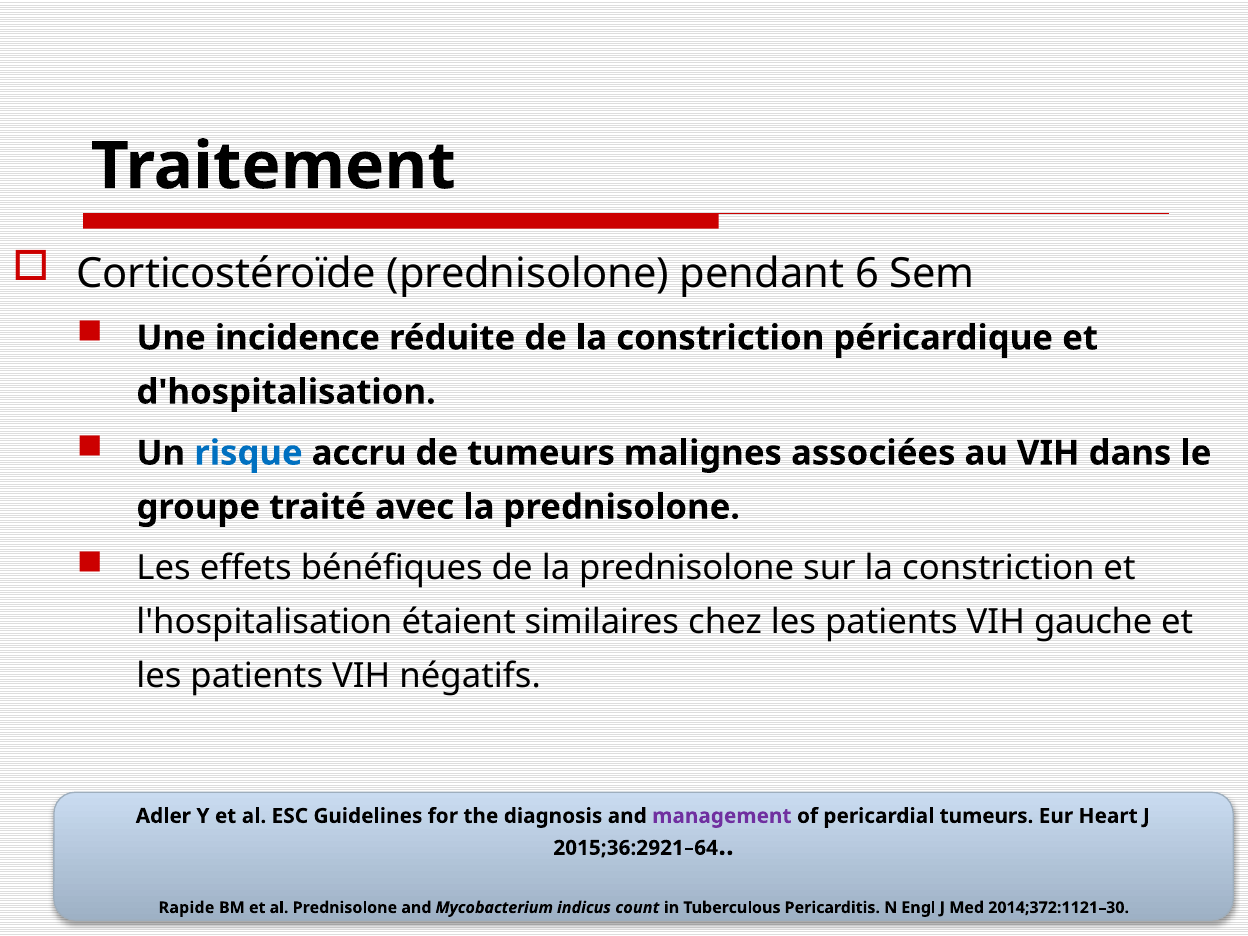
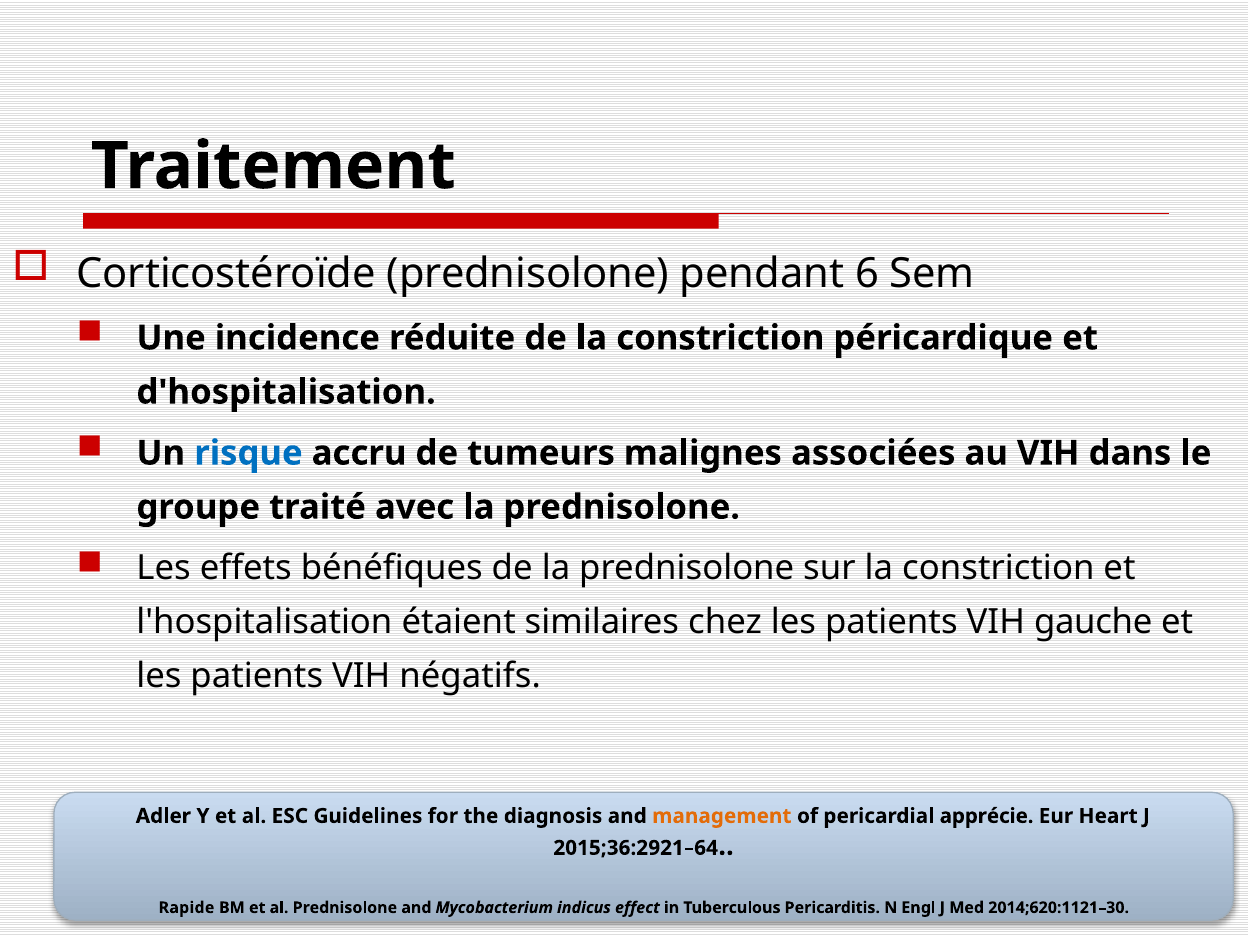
management colour: purple -> orange
pericardial tumeurs: tumeurs -> apprécie
count: count -> effect
2014;372:1121–30: 2014;372:1121–30 -> 2014;620:1121–30
